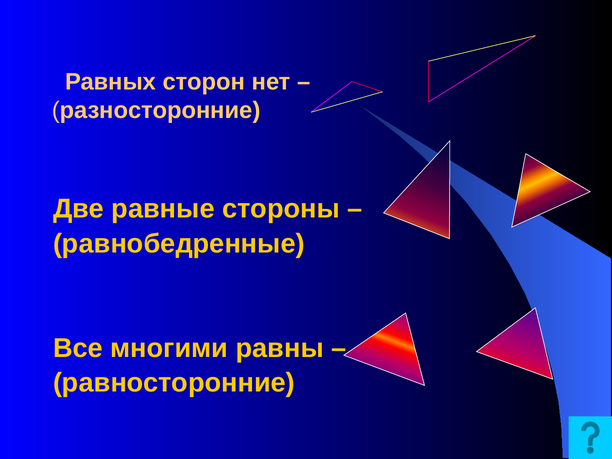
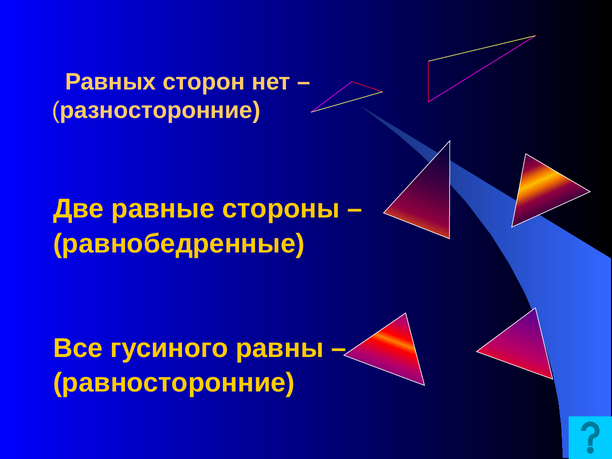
многими: многими -> гусиного
